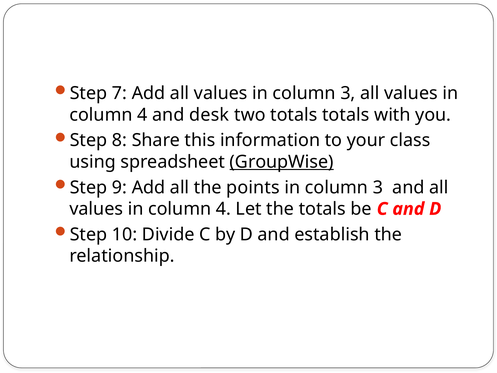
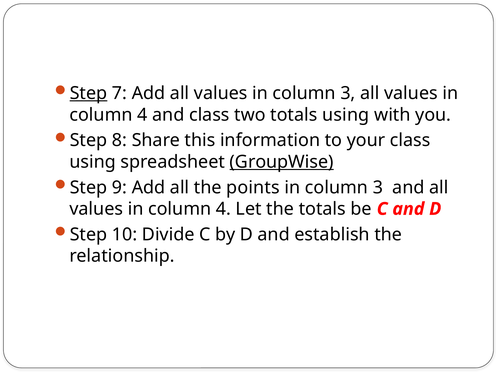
Step at (89, 93) underline: none -> present
and desk: desk -> class
totals totals: totals -> using
